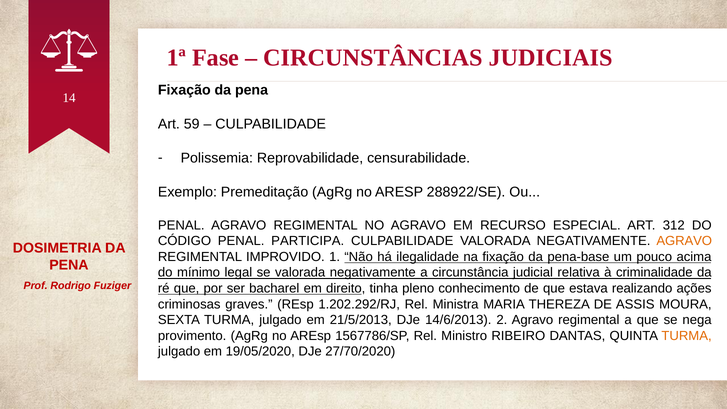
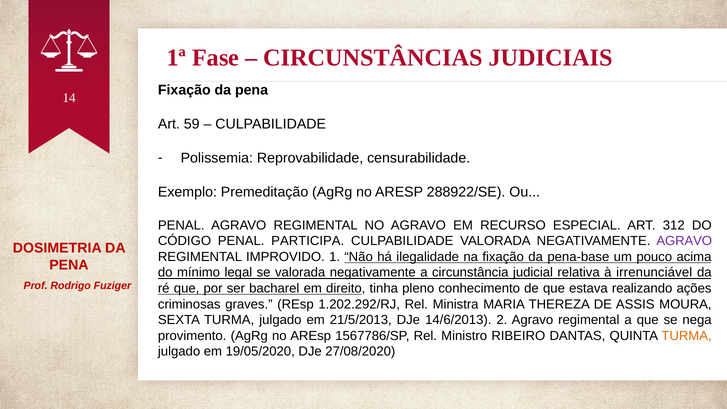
AGRAVO at (684, 241) colour: orange -> purple
criminalidade: criminalidade -> irrenunciável
27/70/2020: 27/70/2020 -> 27/08/2020
